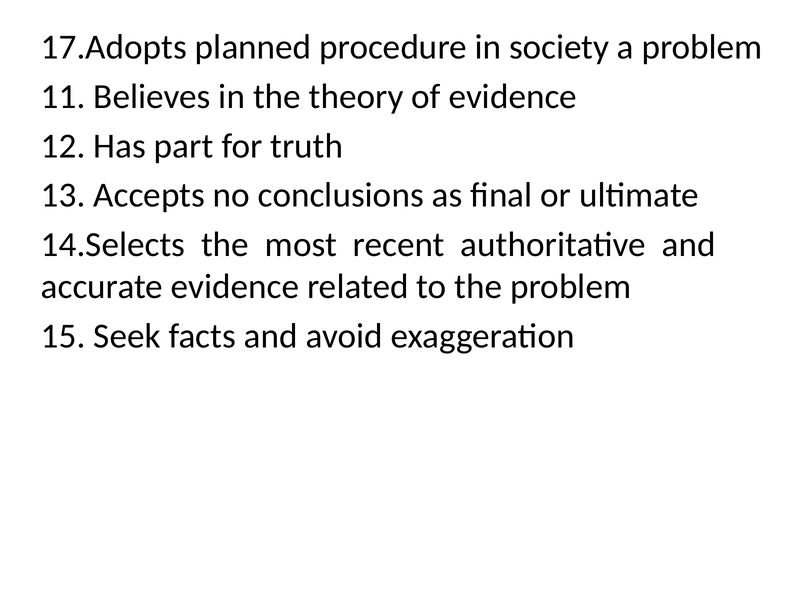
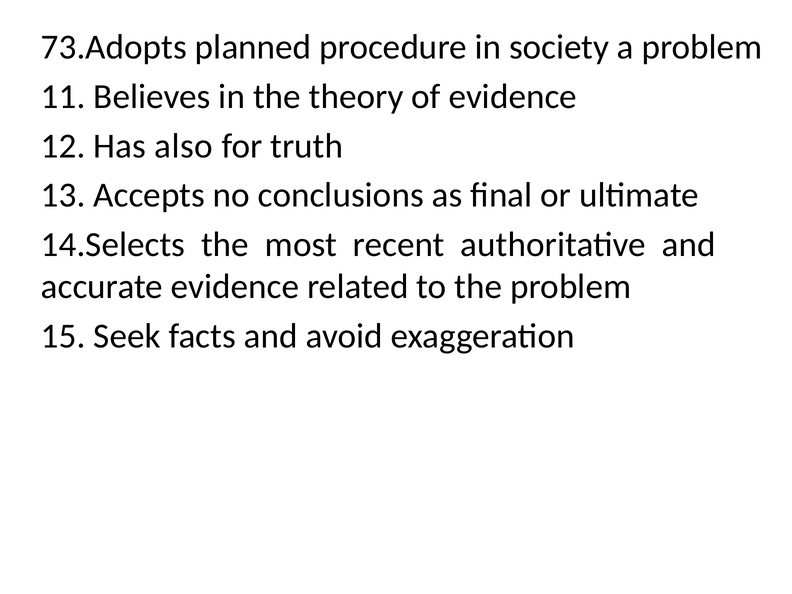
17.Adopts: 17.Adopts -> 73.Adopts
part: part -> also
